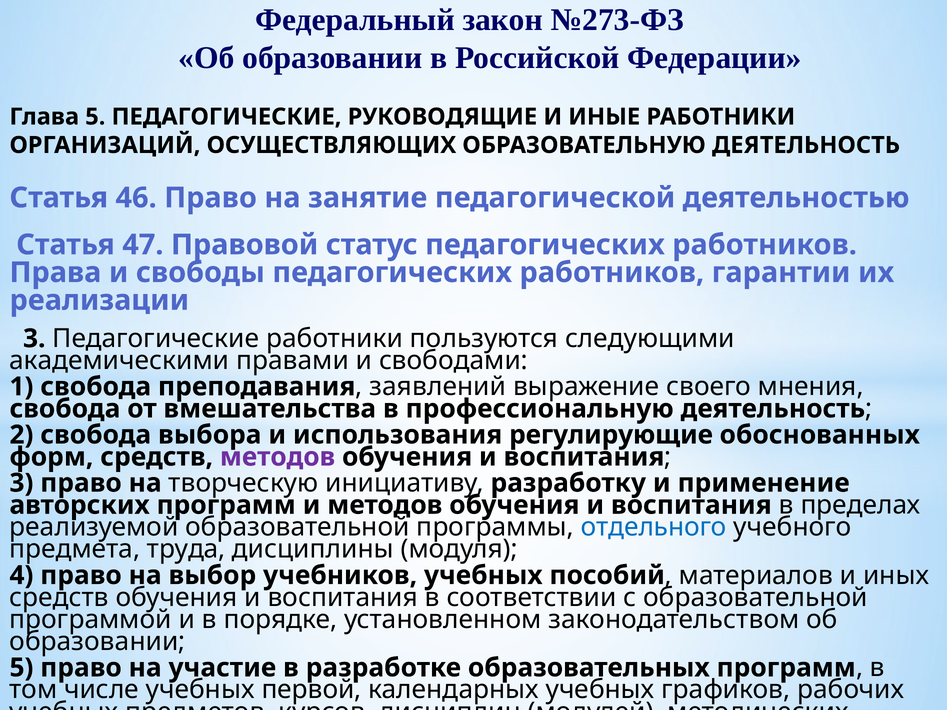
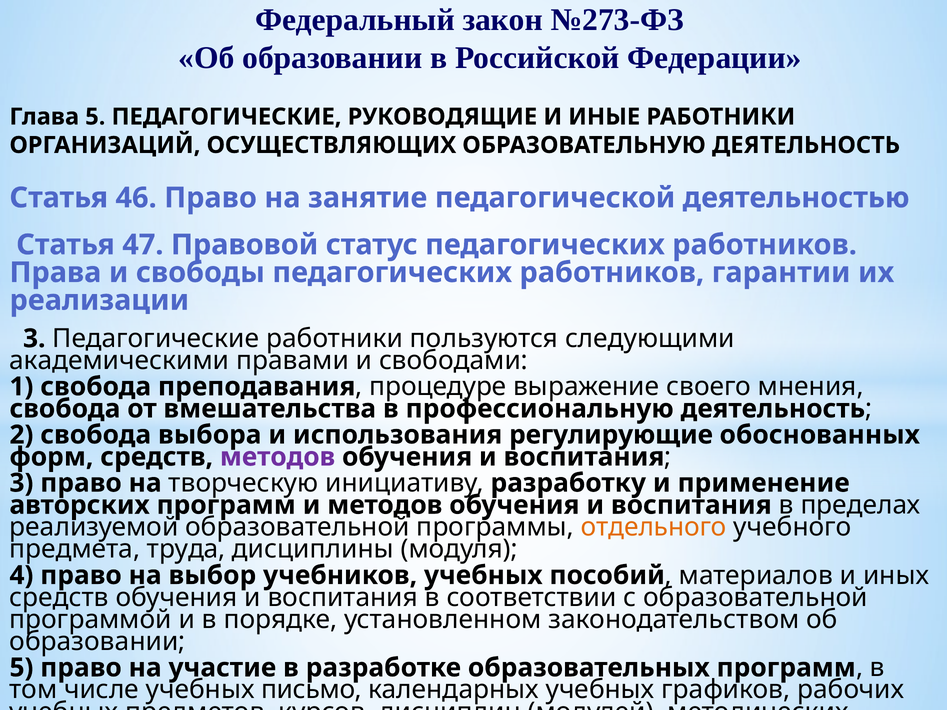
заявлений: заявлений -> процедуре
отдельного colour: blue -> orange
первой: первой -> письмо
